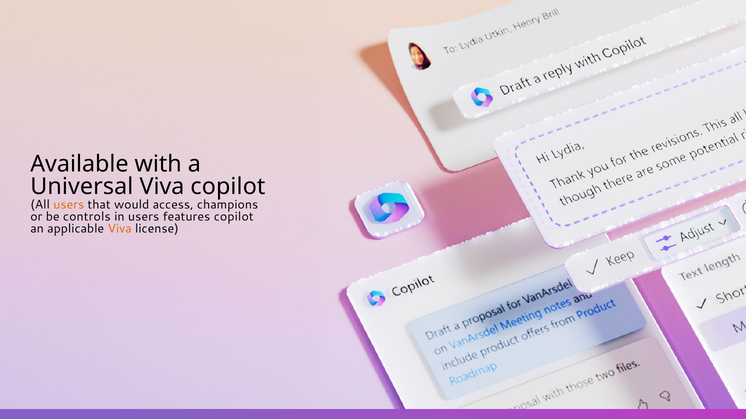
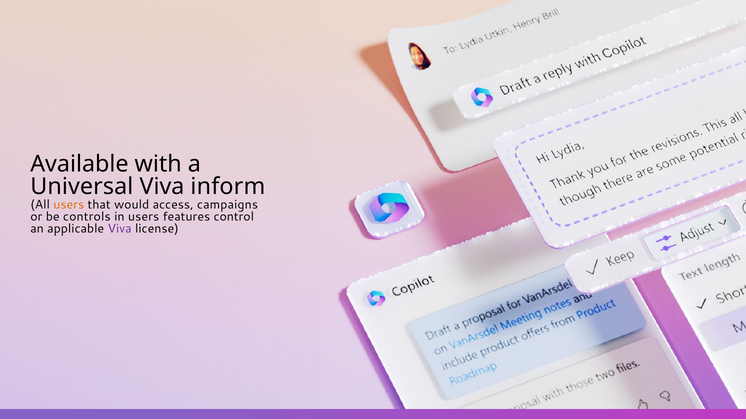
Viva copilot: copilot -> inform
champions: champions -> campaigns
features copilot: copilot -> control
Viva at (120, 229) colour: orange -> purple
